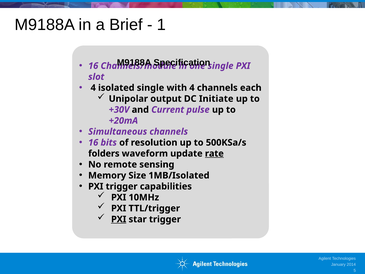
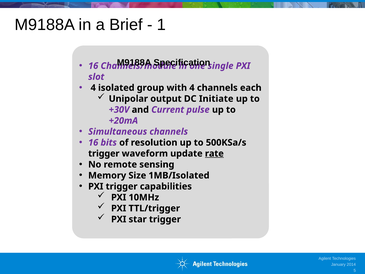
isolated single: single -> group
folders at (104, 153): folders -> trigger
PXI at (119, 219) underline: present -> none
